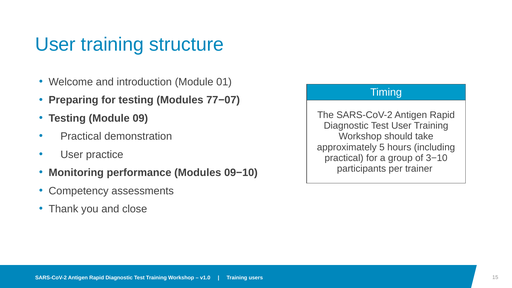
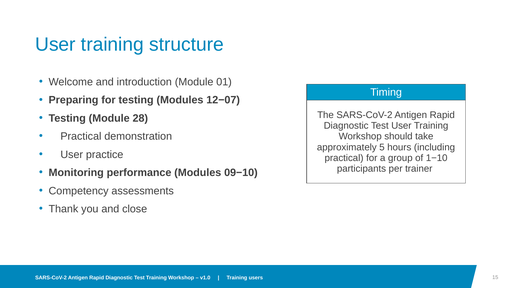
77−07: 77−07 -> 12−07
09: 09 -> 28
3−10: 3−10 -> 1−10
